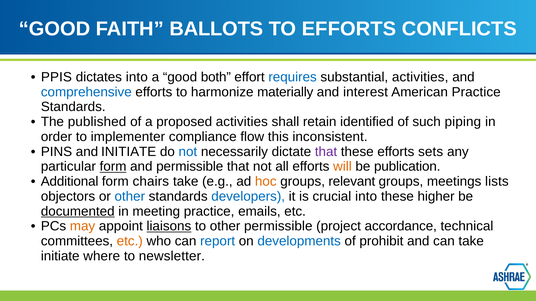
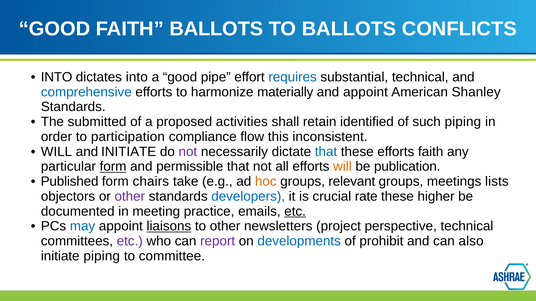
TO EFFORTS: EFFORTS -> BALLOTS
PPIS at (56, 77): PPIS -> INTO
both: both -> pipe
substantial activities: activities -> technical
and interest: interest -> appoint
American Practice: Practice -> Shanley
published: published -> submitted
implementer: implementer -> participation
PINS at (56, 152): PINS -> WILL
not at (188, 152) colour: blue -> purple
that at (326, 152) colour: purple -> blue
efforts sets: sets -> faith
Additional: Additional -> Published
other at (130, 197) colour: blue -> purple
crucial into: into -> rate
documented underline: present -> none
etc at (295, 212) underline: none -> present
may colour: orange -> blue
other permissible: permissible -> newsletters
accordance: accordance -> perspective
etc at (130, 242) colour: orange -> purple
report colour: blue -> purple
can take: take -> also
initiate where: where -> piping
newsletter: newsletter -> committee
